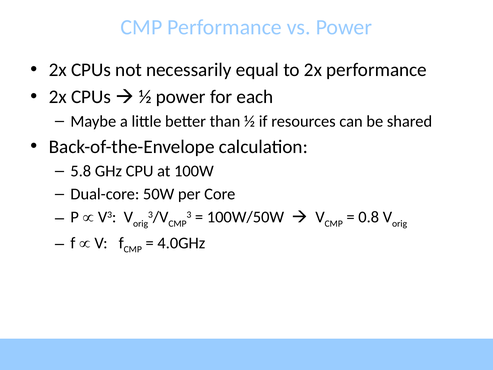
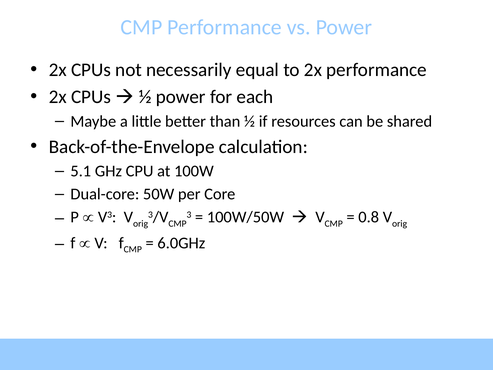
5.8: 5.8 -> 5.1
4.0GHz: 4.0GHz -> 6.0GHz
